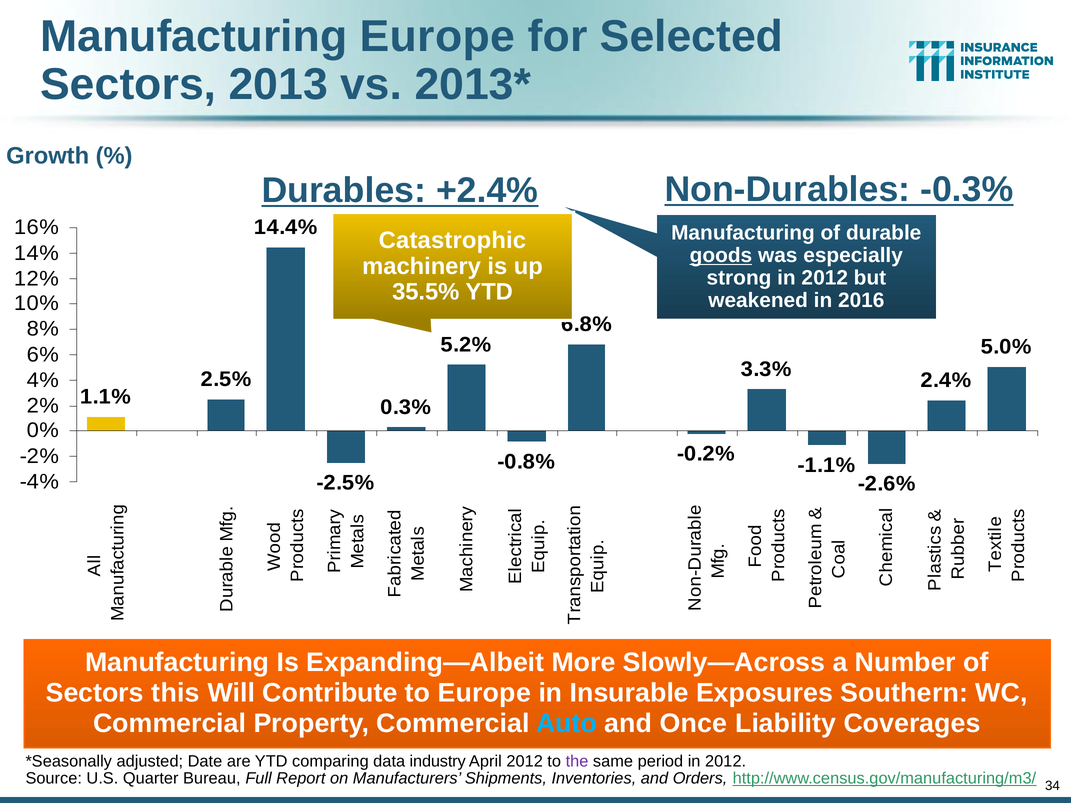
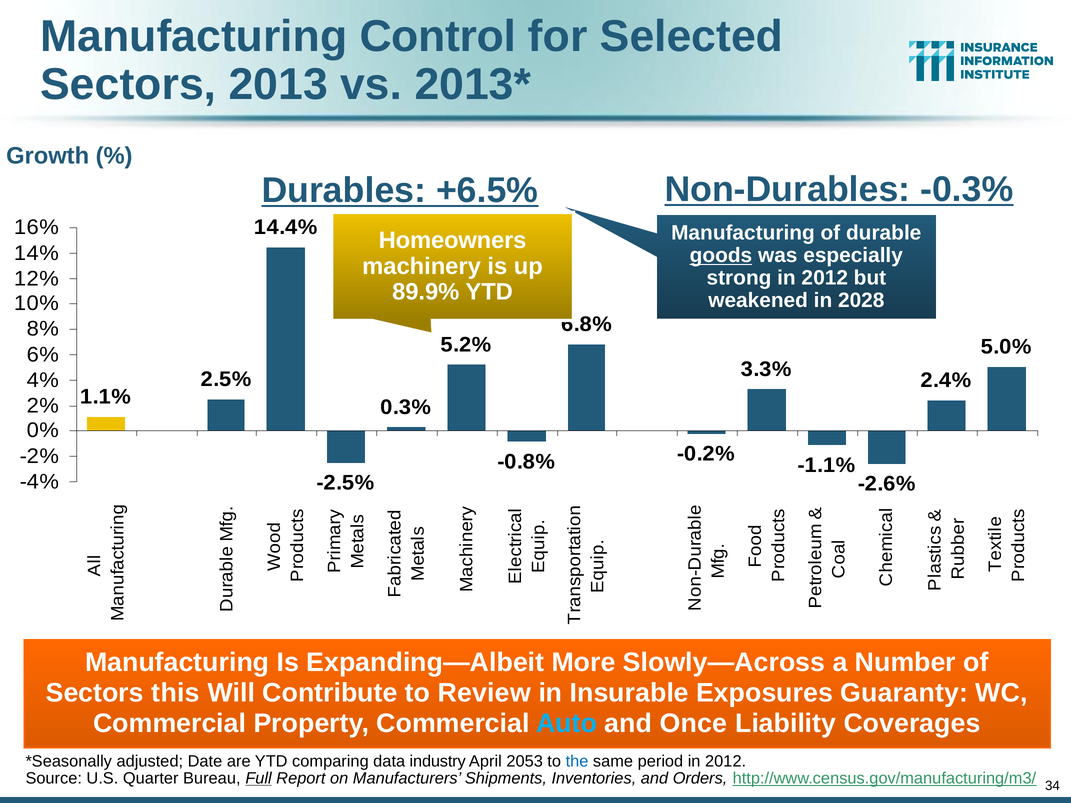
Manufacturing Europe: Europe -> Control
+2.4%: +2.4% -> +6.5%
Catastrophic: Catastrophic -> Homeowners
35.5%: 35.5% -> 89.9%
2016: 2016 -> 2028
to Europe: Europe -> Review
Southern: Southern -> Guaranty
April 2012: 2012 -> 2053
the colour: purple -> blue
Full underline: none -> present
